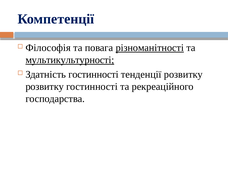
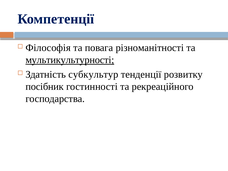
різноманітності underline: present -> none
Здатність гостинності: гостинності -> субкультур
розвитку at (45, 87): розвитку -> посібник
